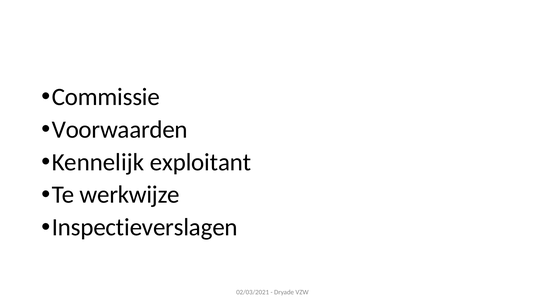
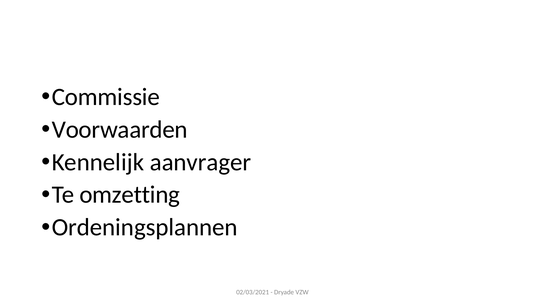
exploitant: exploitant -> aanvrager
werkwijze: werkwijze -> omzetting
Inspectieverslagen: Inspectieverslagen -> Ordeningsplannen
